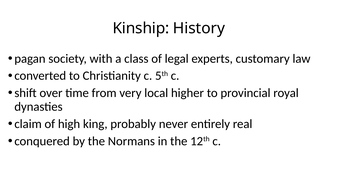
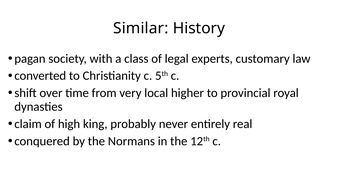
Kinship: Kinship -> Similar
